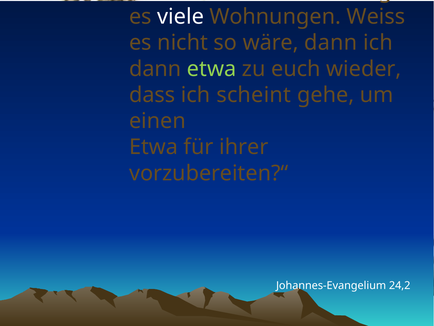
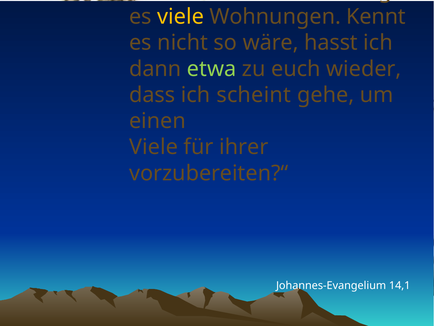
viele at (181, 17) colour: white -> yellow
Weiss: Weiss -> Kennt
wäre dann: dann -> hasst
Etwa at (154, 147): Etwa -> Viele
24,2: 24,2 -> 14,1
